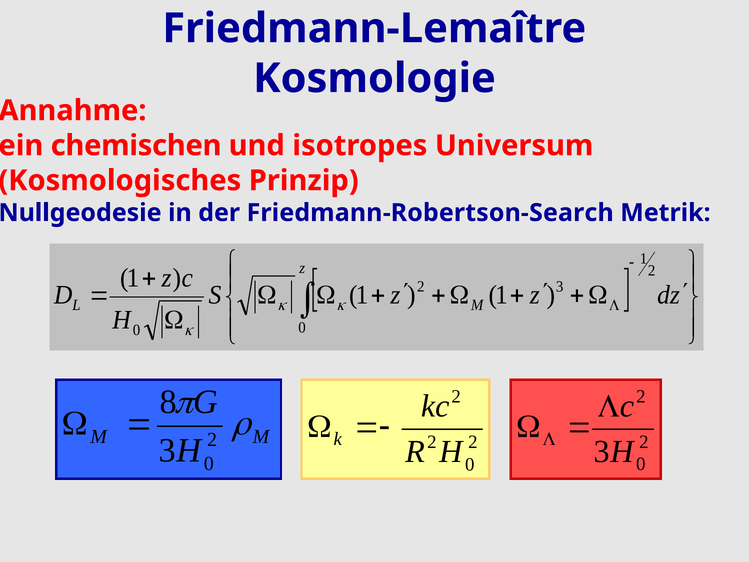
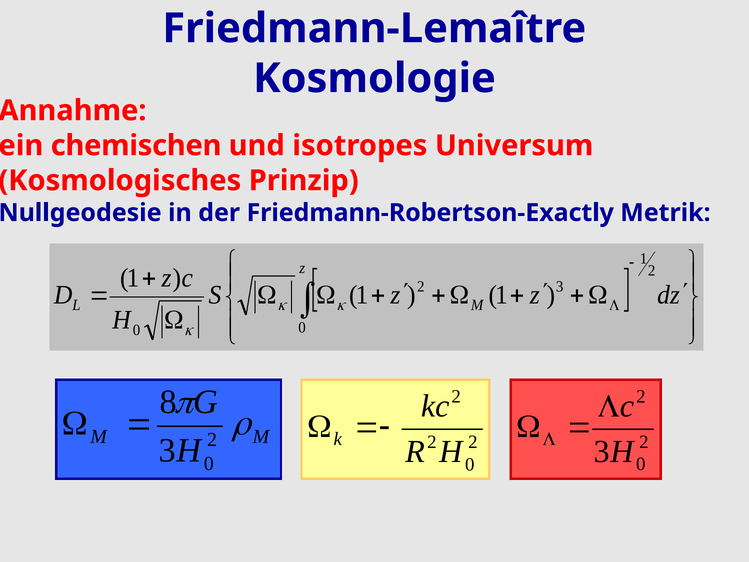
Friedmann-Robertson-Search: Friedmann-Robertson-Search -> Friedmann-Robertson-Exactly
